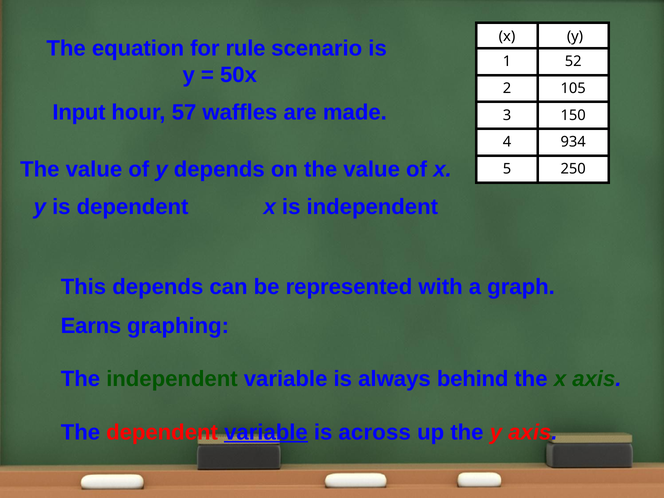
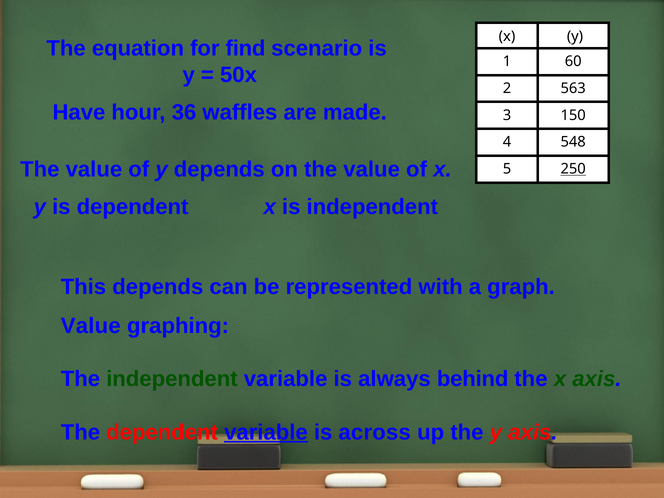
rule: rule -> find
52: 52 -> 60
105: 105 -> 563
Input: Input -> Have
57: 57 -> 36
934: 934 -> 548
250 underline: none -> present
Earns at (91, 326): Earns -> Value
